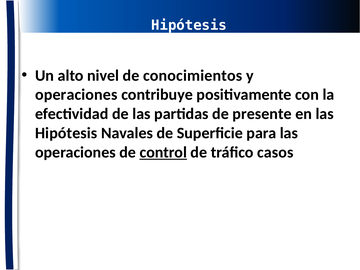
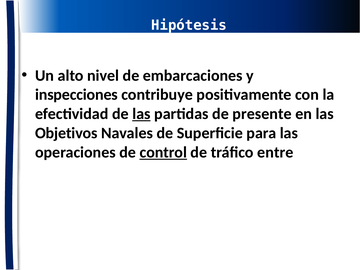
conocimientos: conocimientos -> embarcaciones
operaciones at (76, 95): operaciones -> inspecciones
las at (141, 114) underline: none -> present
Hipótesis at (66, 133): Hipótesis -> Objetivos
casos: casos -> entre
